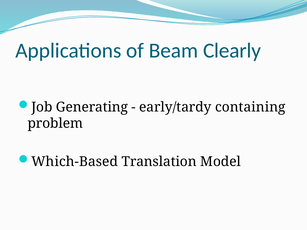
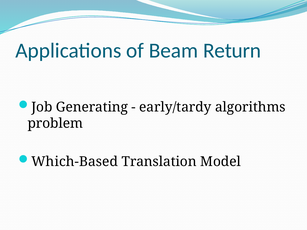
Clearly: Clearly -> Return
containing: containing -> algorithms
